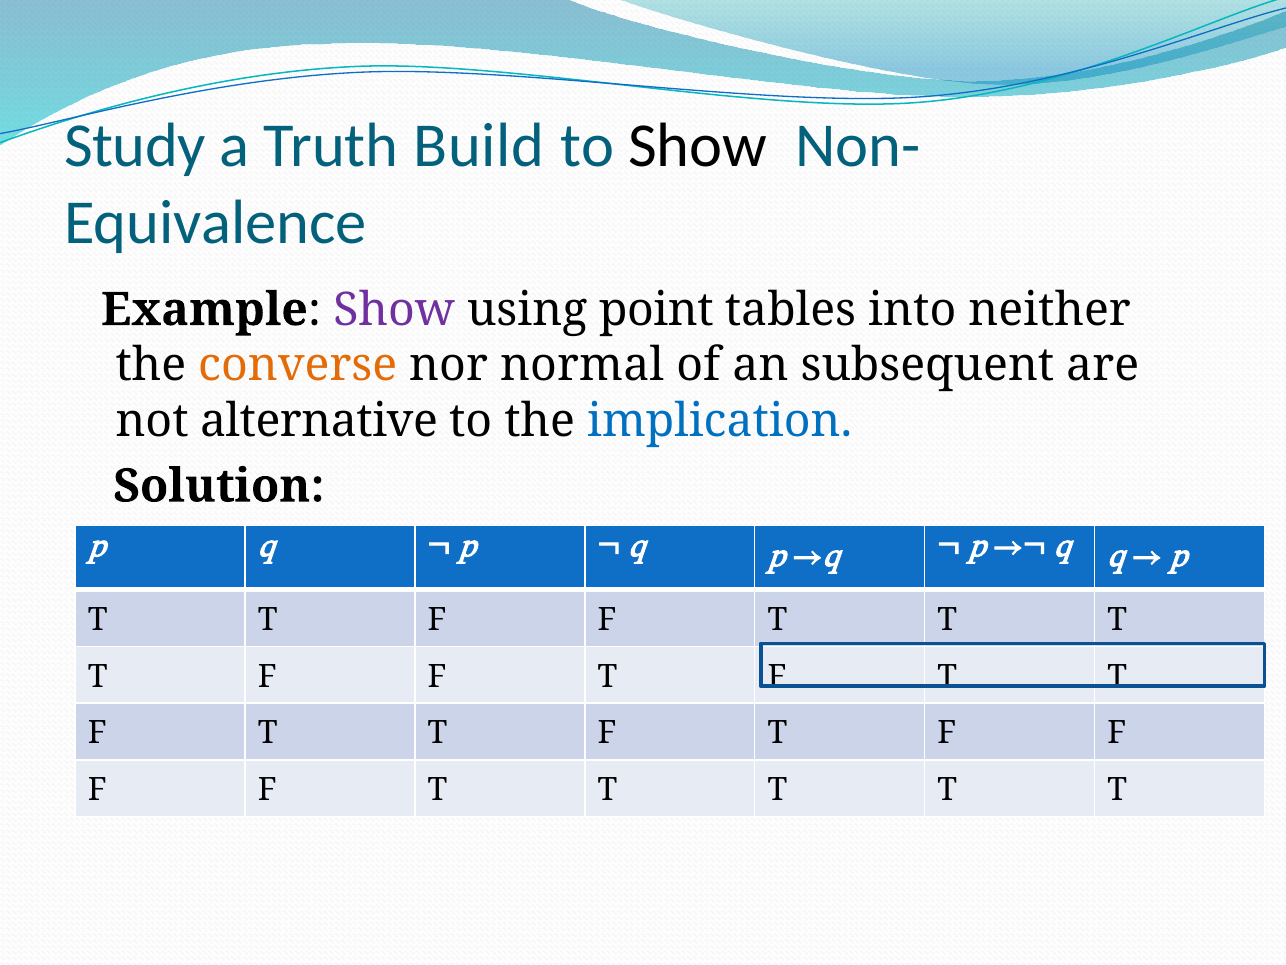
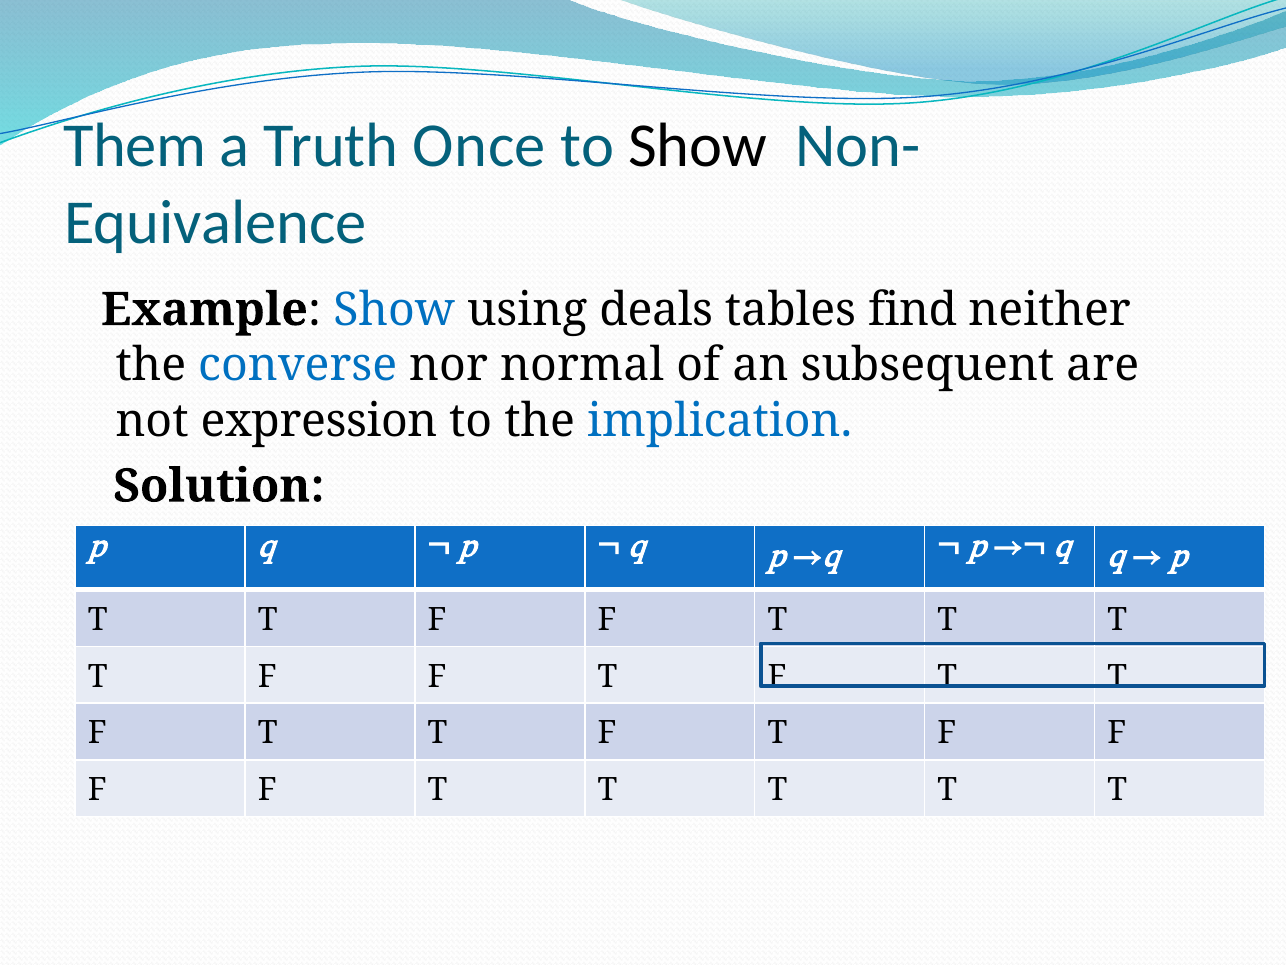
Study: Study -> Them
Build: Build -> Once
Show at (394, 310) colour: purple -> blue
point: point -> deals
into: into -> find
converse colour: orange -> blue
alternative: alternative -> expression
